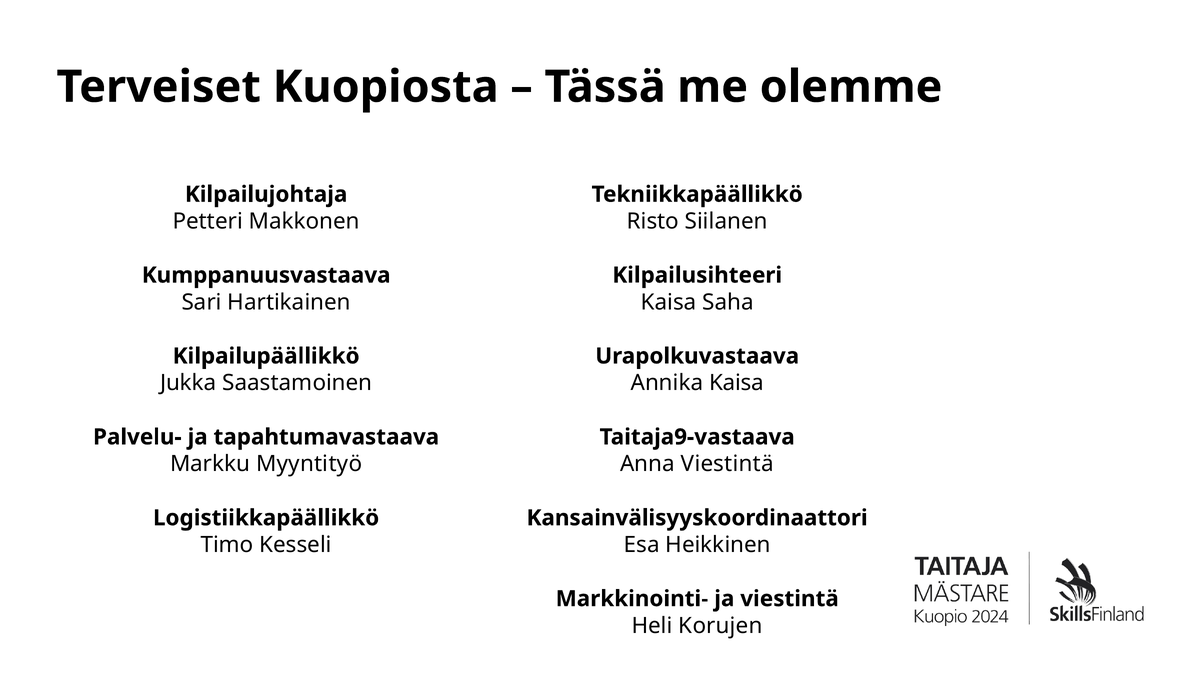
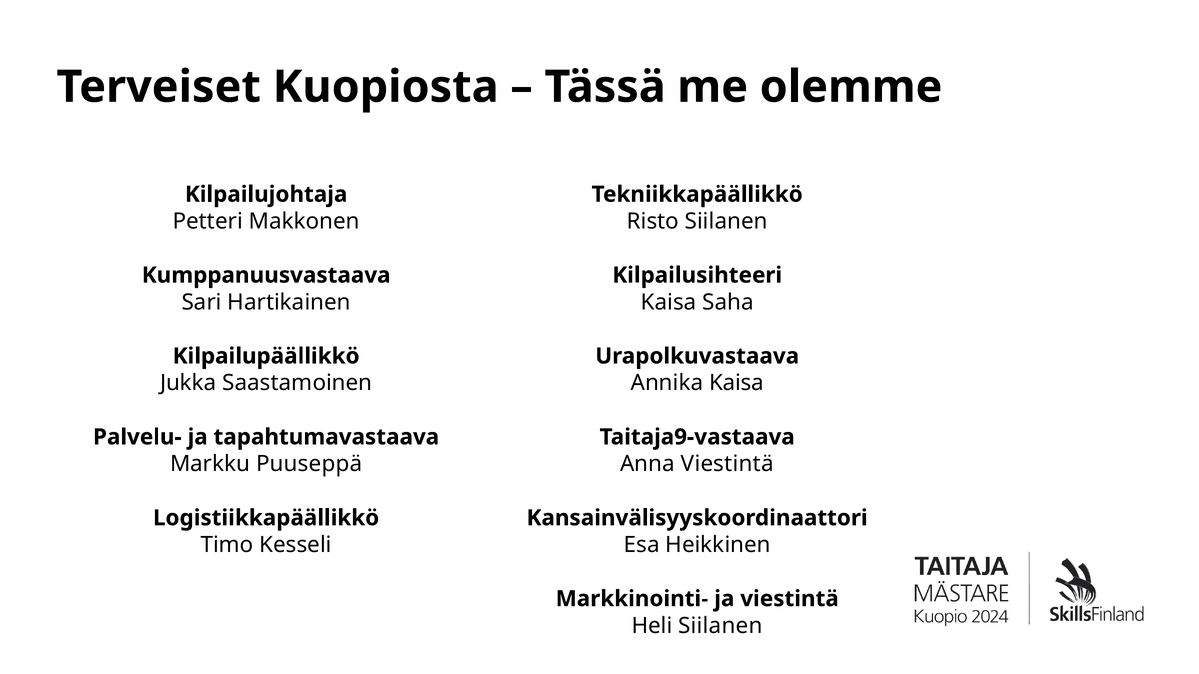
Myyntityö: Myyntityö -> Puuseppä
Heli Korujen: Korujen -> Siilanen
